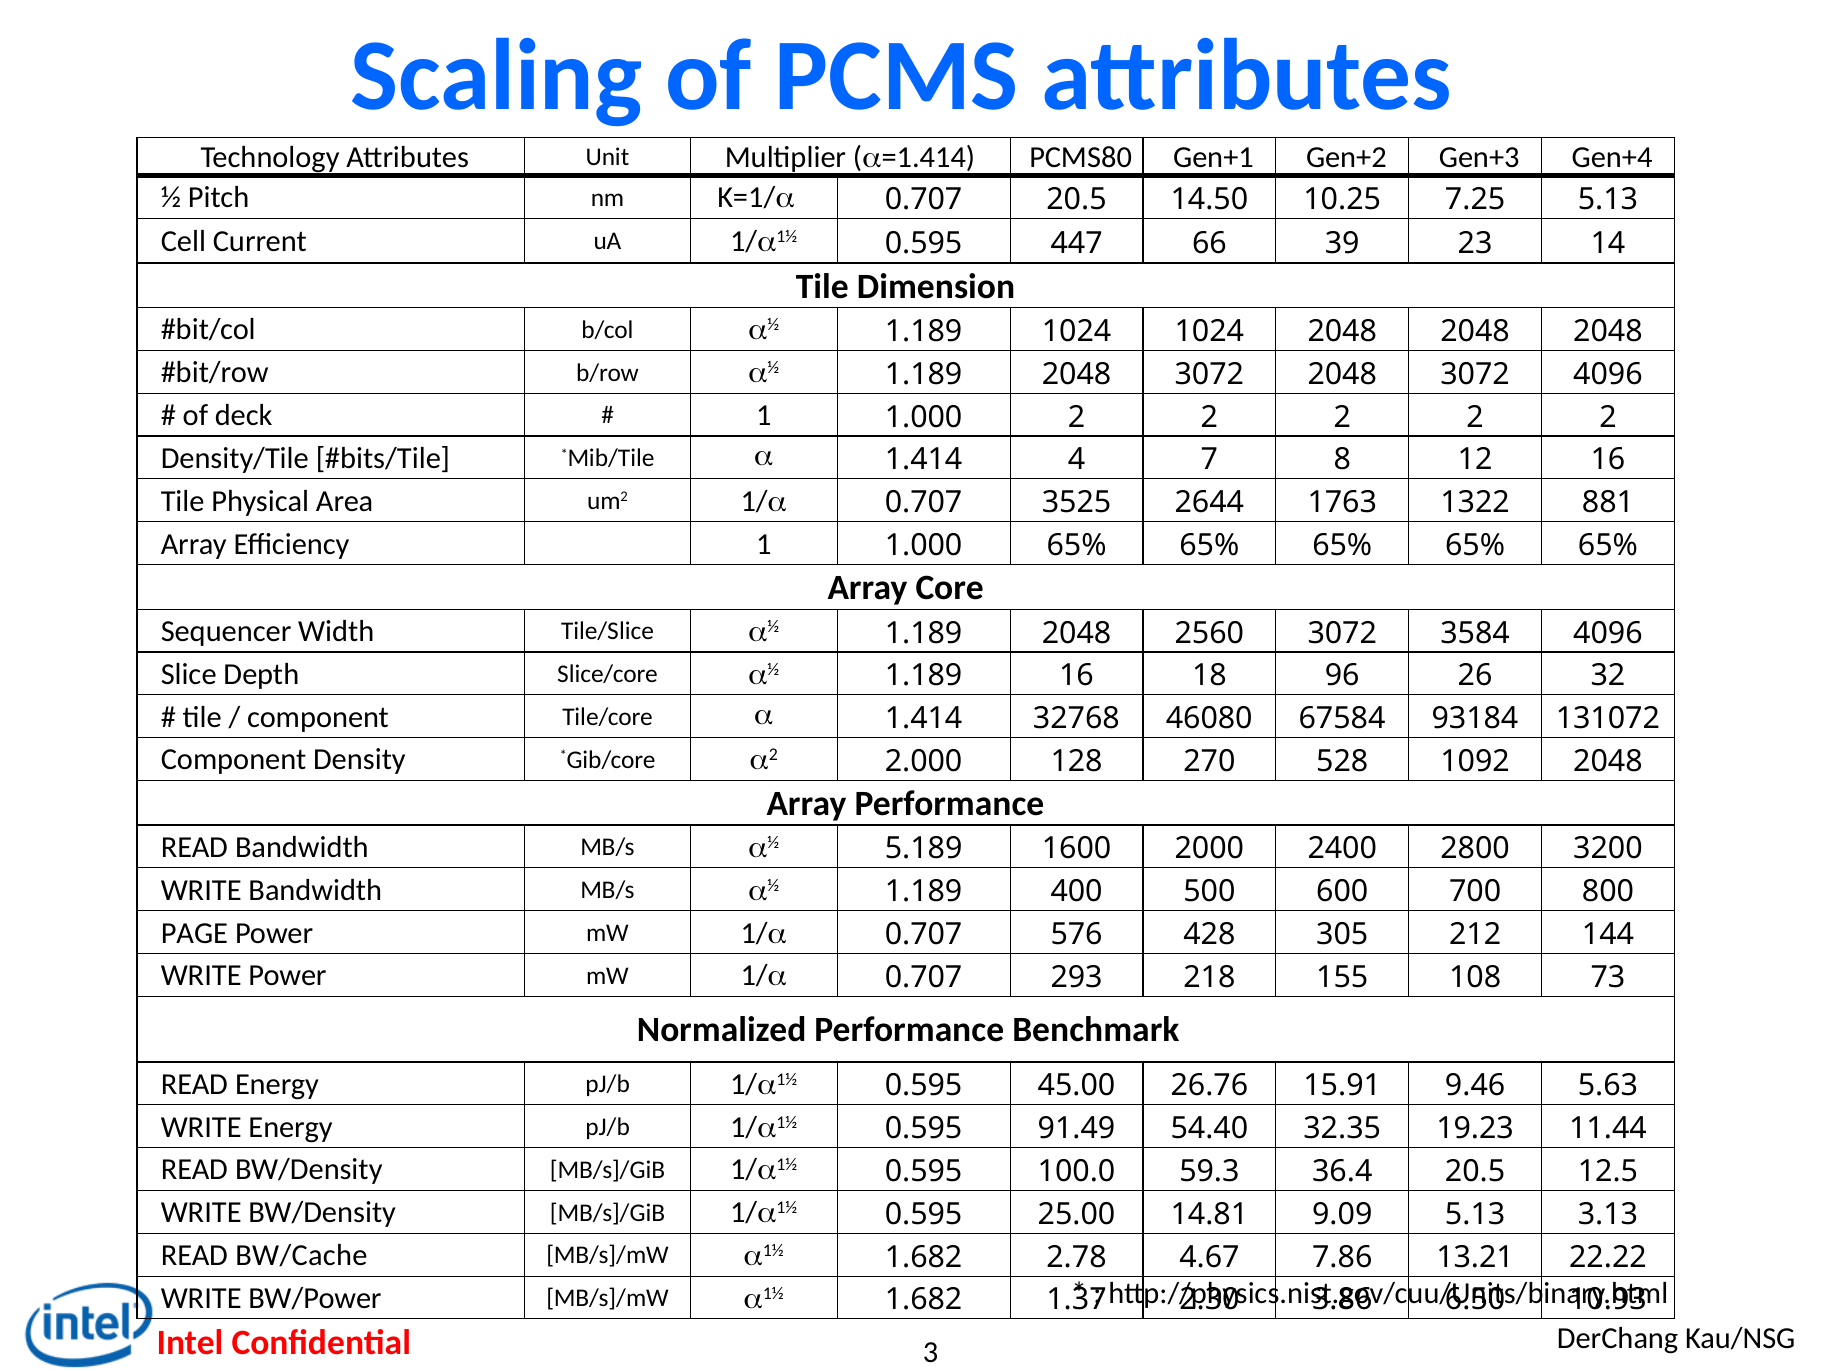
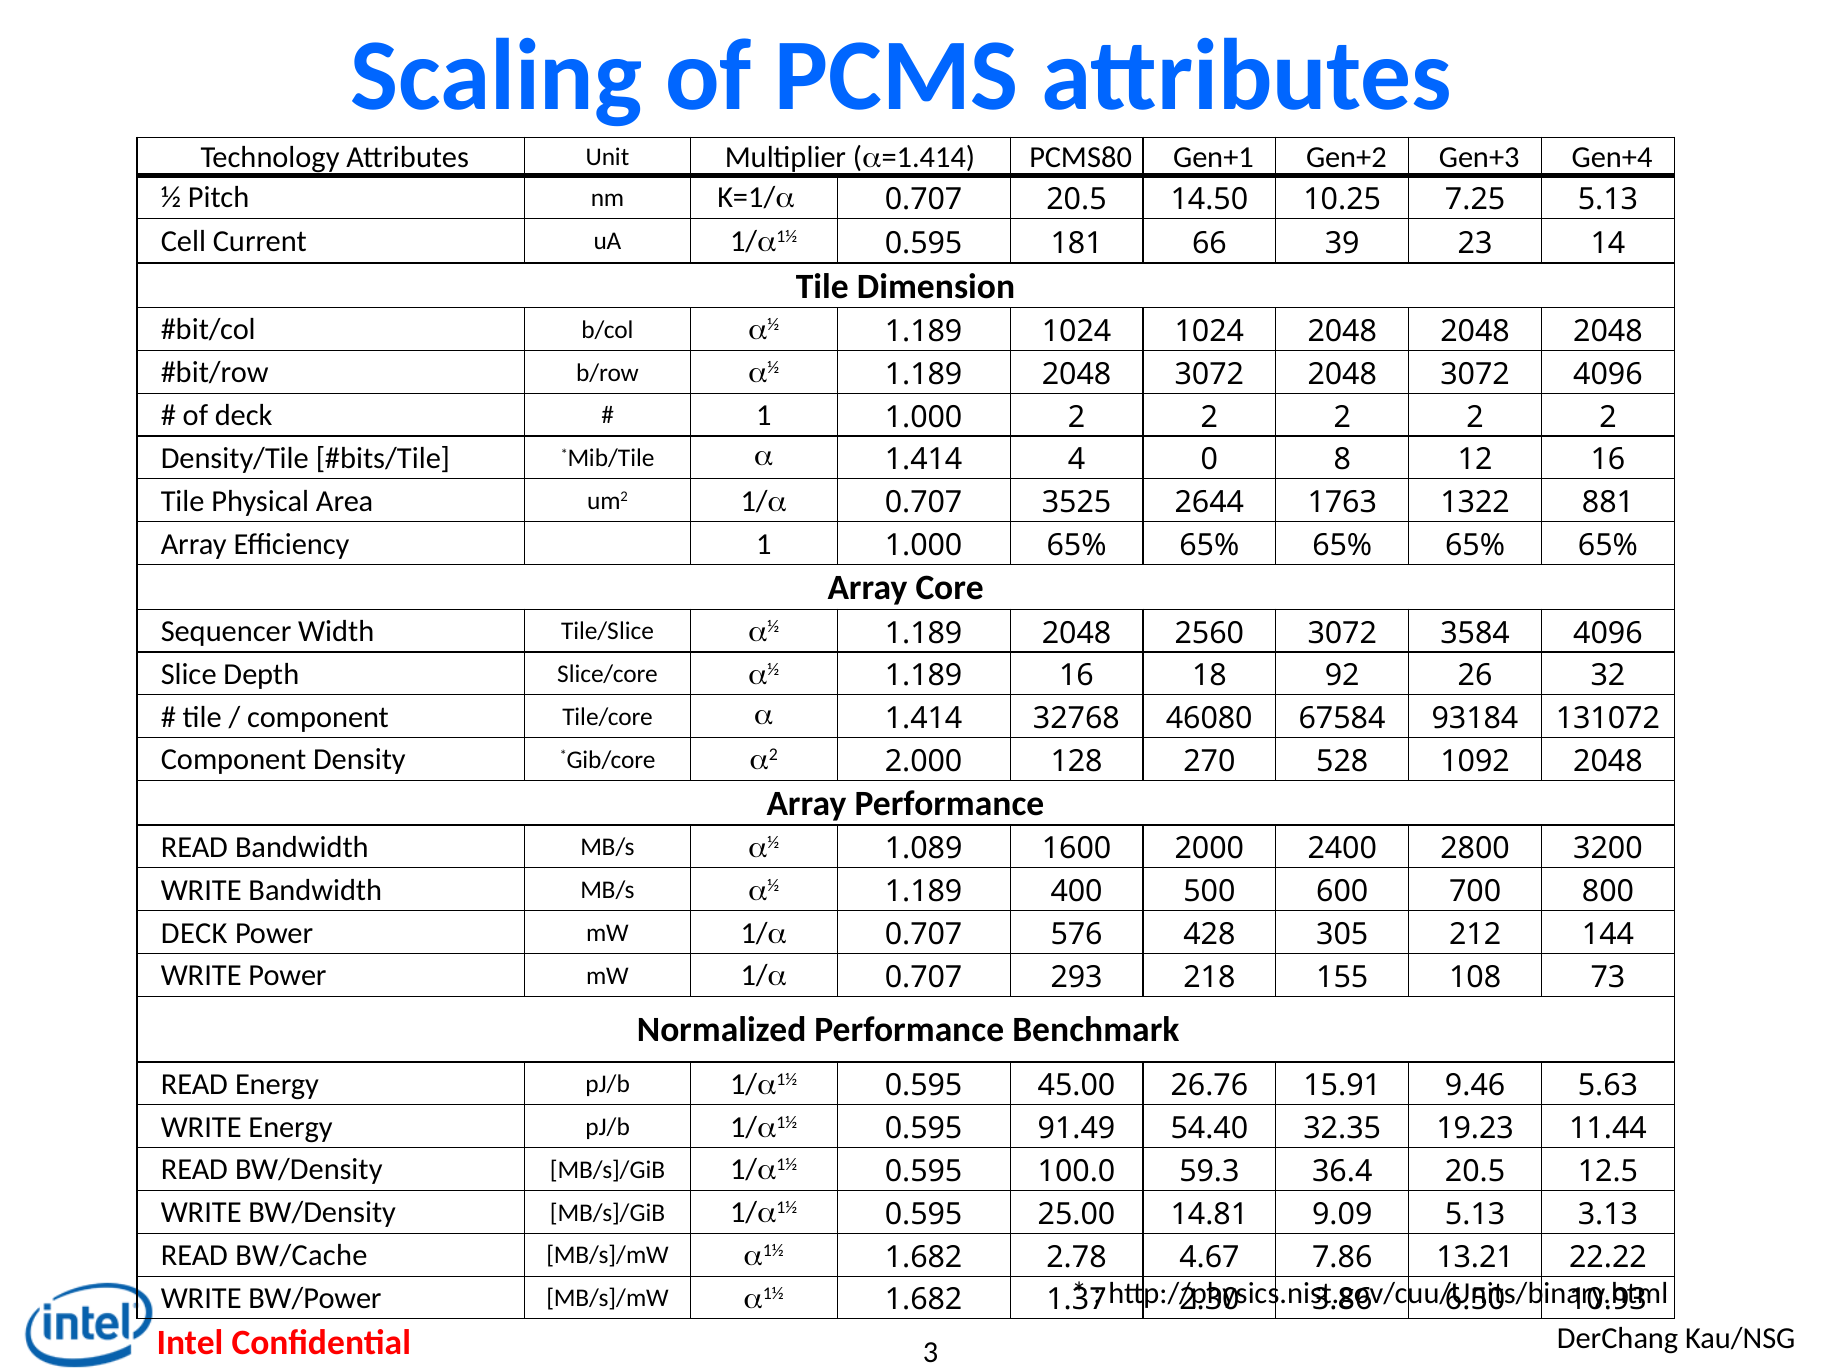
447: 447 -> 181
7: 7 -> 0
96: 96 -> 92
5.189: 5.189 -> 1.089
PAGE at (194, 933): PAGE -> DECK
